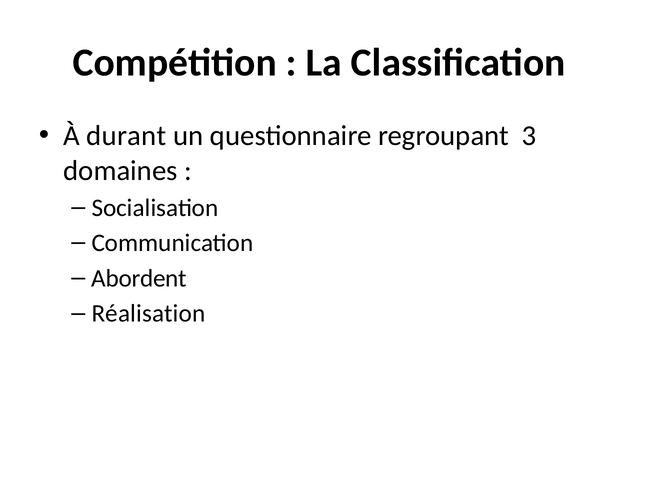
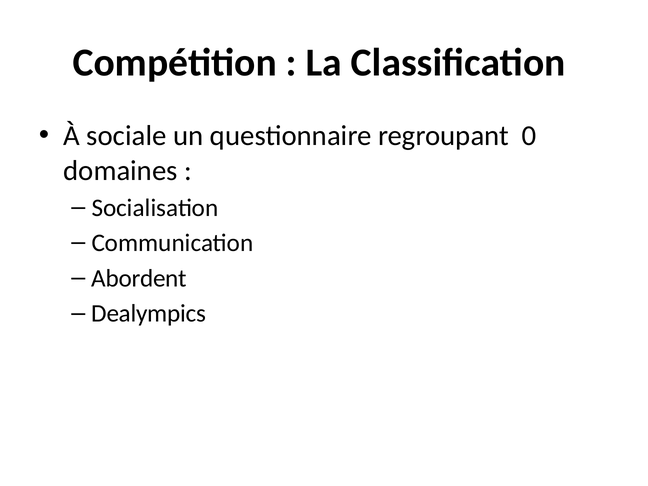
durant: durant -> sociale
3: 3 -> 0
Réalisation: Réalisation -> Dealympics
